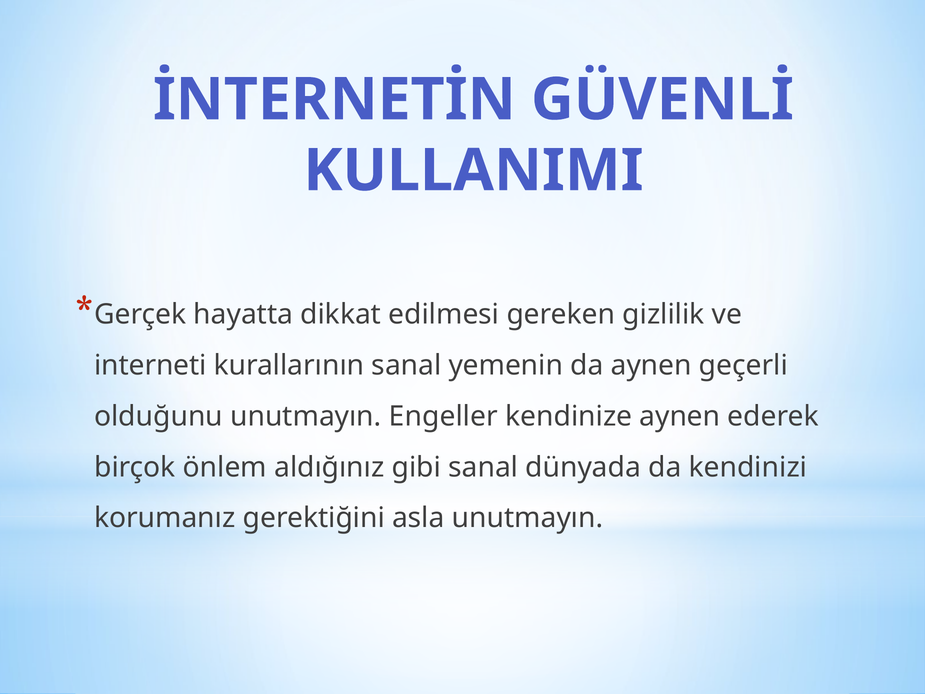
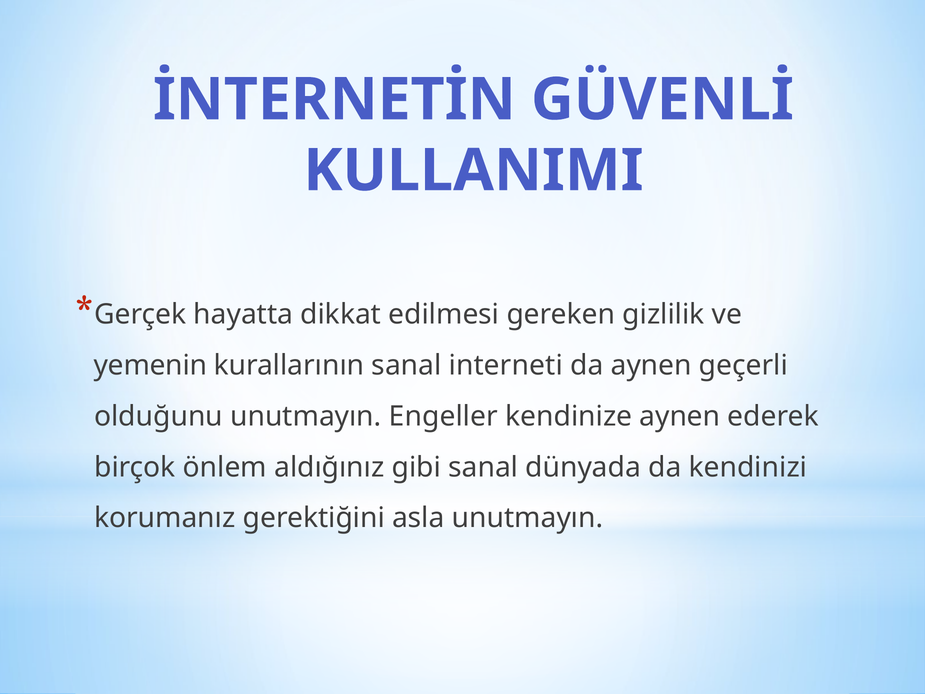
interneti: interneti -> yemenin
yemenin: yemenin -> interneti
